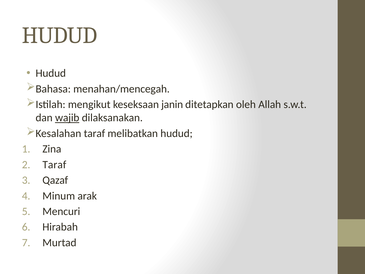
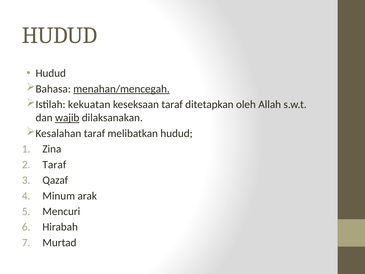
menahan/mencegah underline: none -> present
mengikut: mengikut -> kekuatan
keseksaan janin: janin -> taraf
